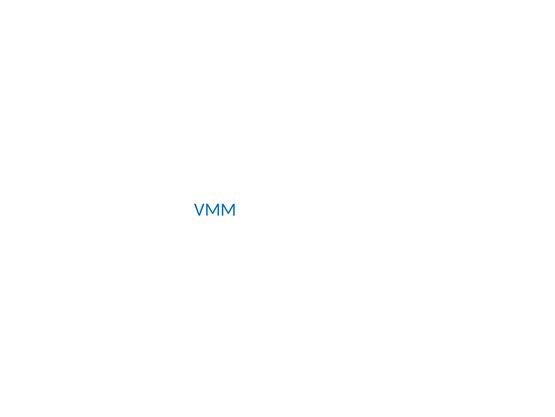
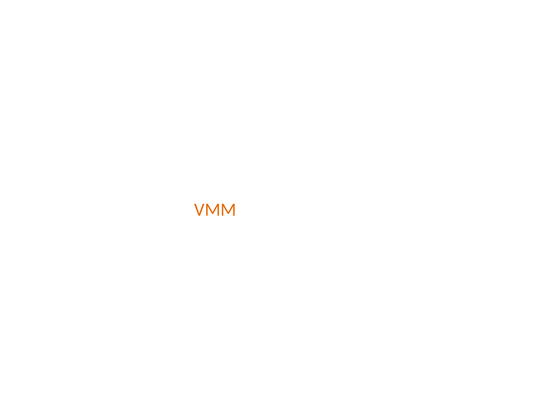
VMM colour: blue -> orange
